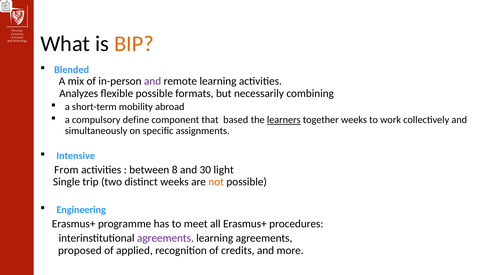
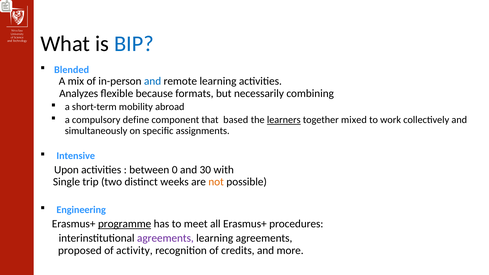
BIP colour: orange -> blue
and at (153, 81) colour: purple -> blue
flexible possible: possible -> because
together weeks: weeks -> mixed
From: From -> Upon
between 8: 8 -> 0
light: light -> with
programme underline: none -> present
applied: applied -> activity
